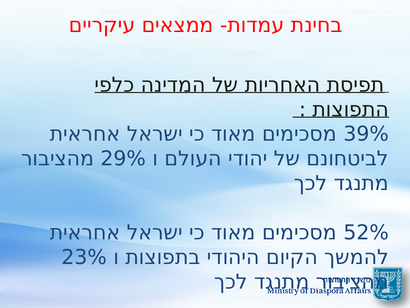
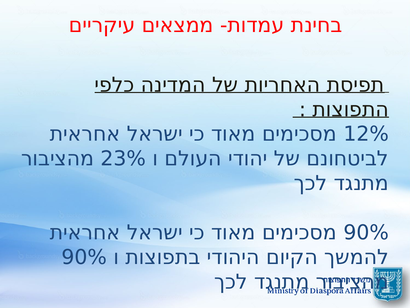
39%: 39% -> 12%
29%: 29% -> 23%
52% at (366, 232): 52% -> 90%
23% at (84, 257): 23% -> 90%
